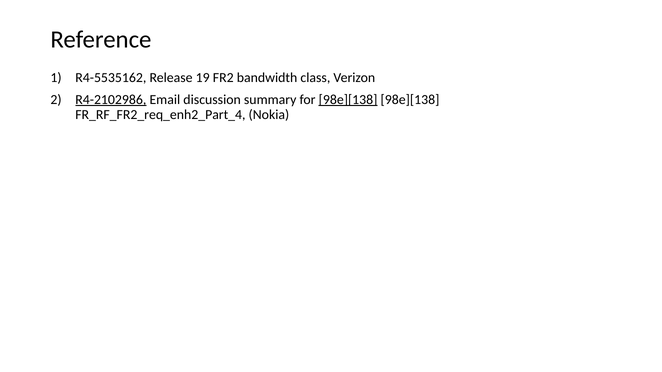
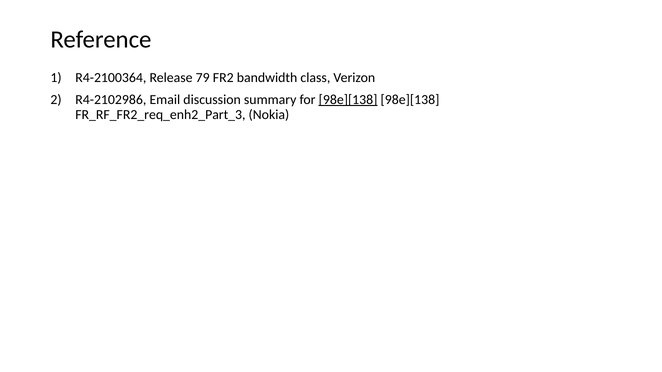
R4-5535162: R4-5535162 -> R4-2100364
19: 19 -> 79
R4-2102986 underline: present -> none
FR_RF_FR2_req_enh2_Part_4: FR_RF_FR2_req_enh2_Part_4 -> FR_RF_FR2_req_enh2_Part_3
